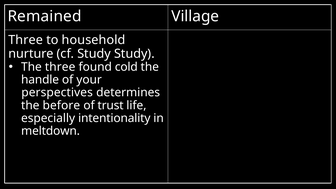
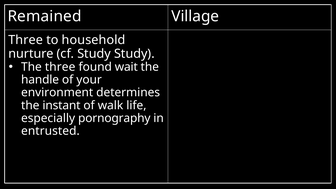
cold: cold -> wait
perspectives: perspectives -> environment
before: before -> instant
trust: trust -> walk
intentionality: intentionality -> pornography
meltdown: meltdown -> entrusted
